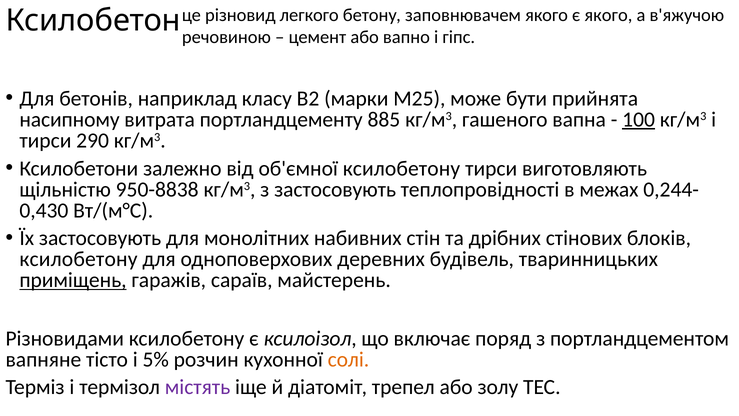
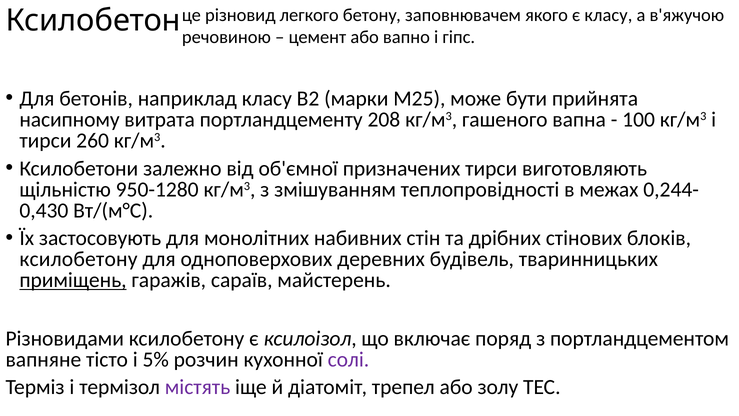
є якого: якого -> класу
885: 885 -> 208
100 underline: present -> none
290: 290 -> 260
об'ємної ксилобетону: ксилобетону -> призначених
950-8838: 950-8838 -> 950-1280
з застосовують: застосовують -> змішуванням
солі colour: orange -> purple
